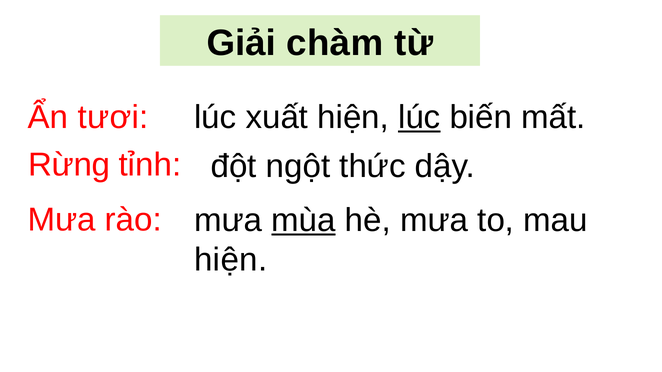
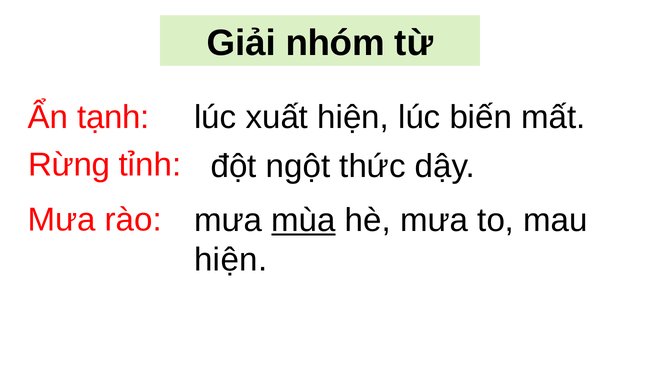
chàm: chàm -> nhóm
tươi: tươi -> tạnh
lúc at (419, 118) underline: present -> none
